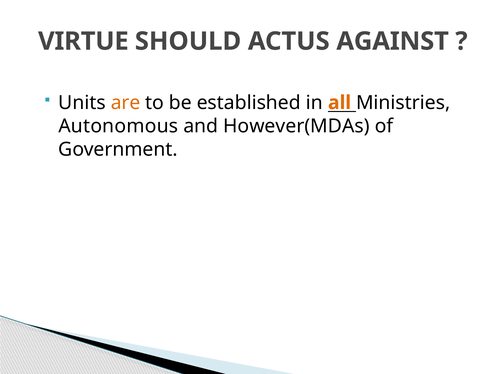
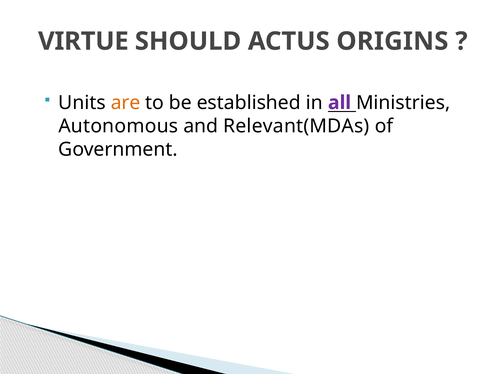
AGAINST: AGAINST -> ORIGINS
all colour: orange -> purple
However(MDAs: However(MDAs -> Relevant(MDAs
